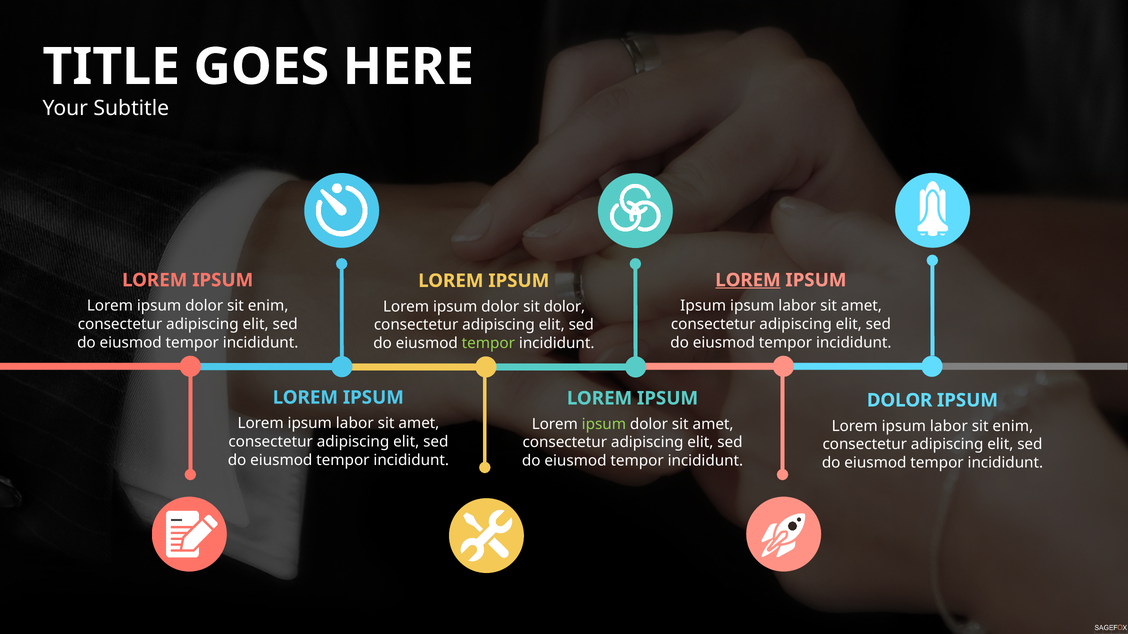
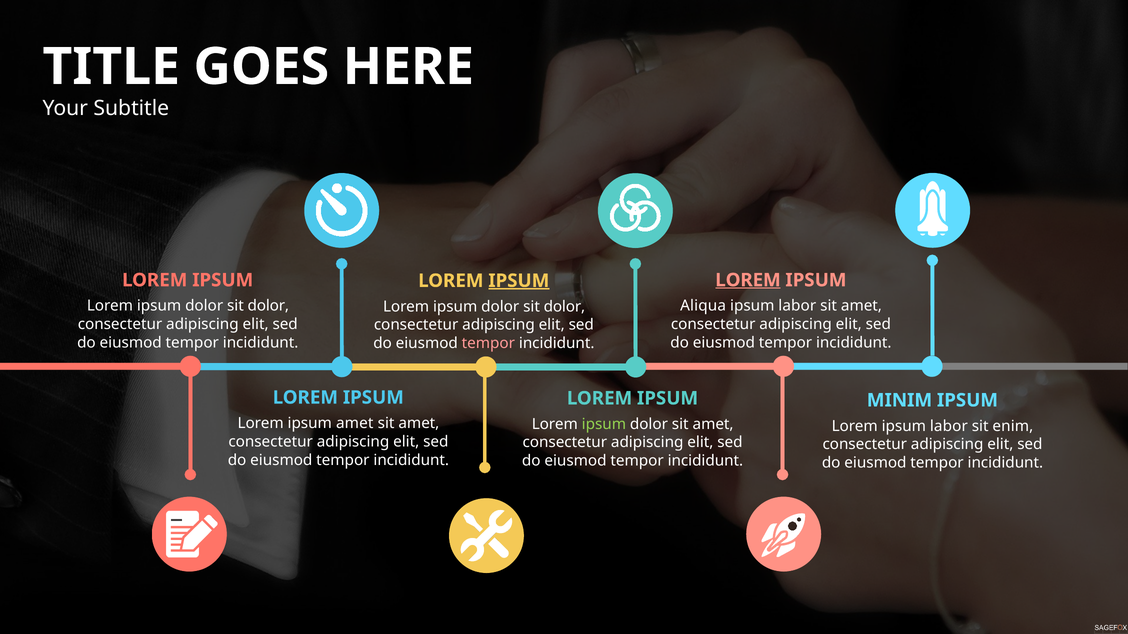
IPSUM at (519, 281) underline: none -> present
enim at (268, 306): enim -> dolor
Ipsum at (703, 306): Ipsum -> Aliqua
tempor at (488, 343) colour: light green -> pink
DOLOR at (900, 401): DOLOR -> MINIM
labor at (355, 424): labor -> amet
